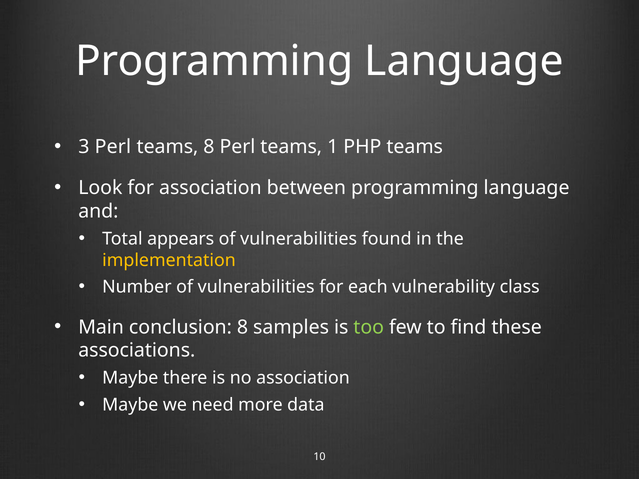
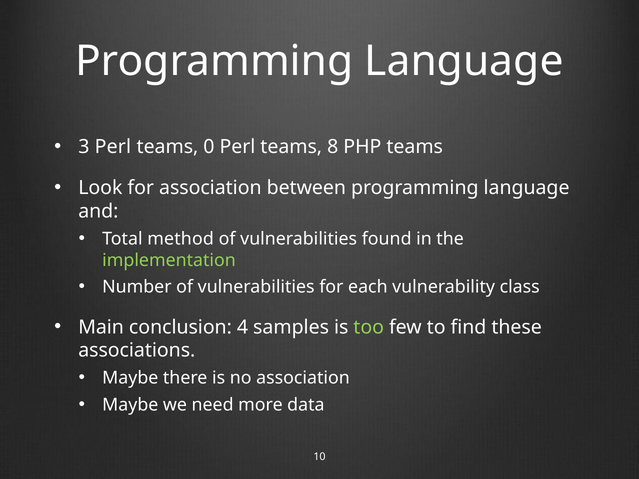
teams 8: 8 -> 0
1: 1 -> 8
appears: appears -> method
implementation colour: yellow -> light green
conclusion 8: 8 -> 4
